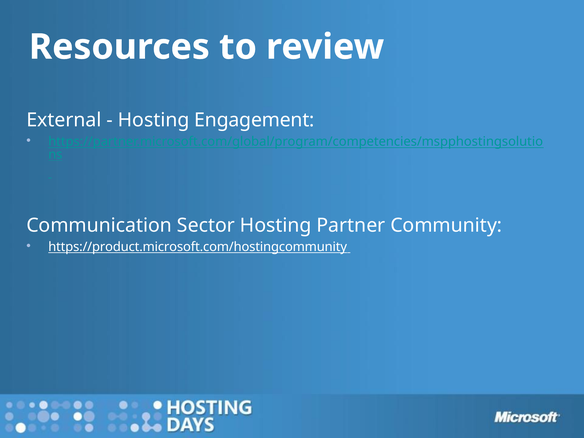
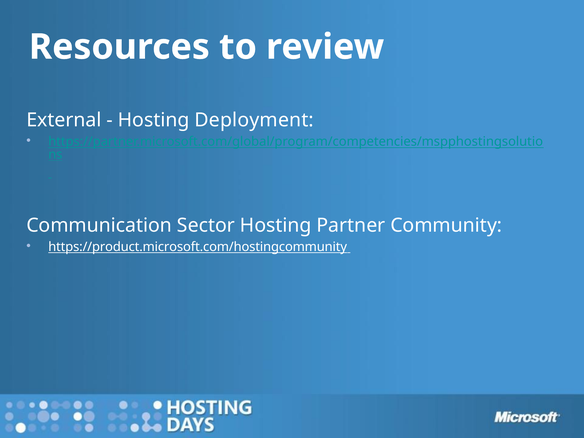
Engagement: Engagement -> Deployment
